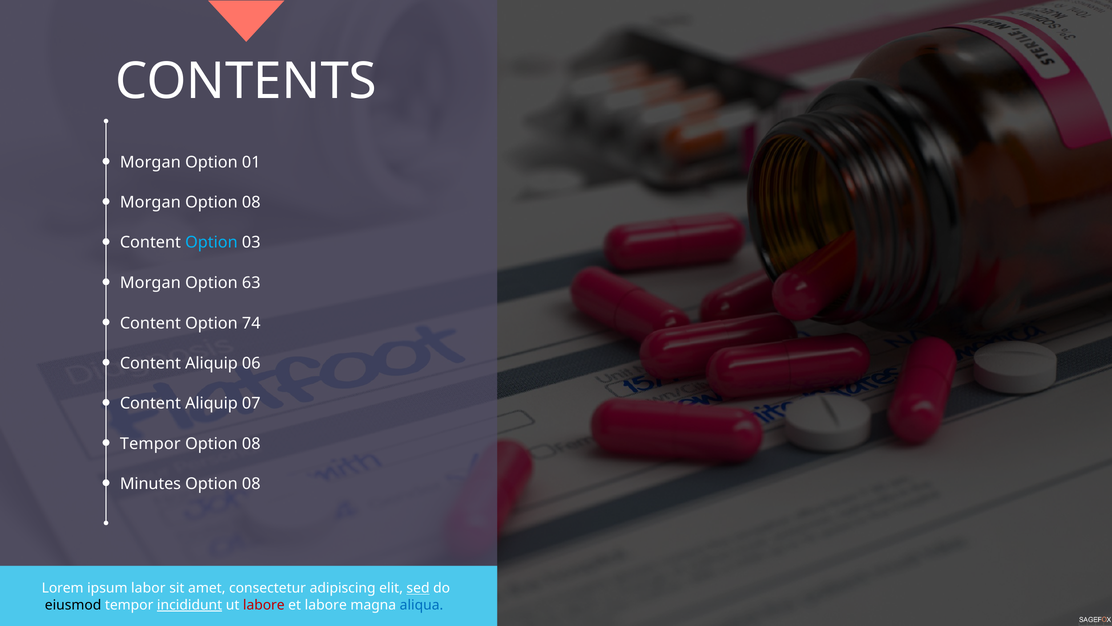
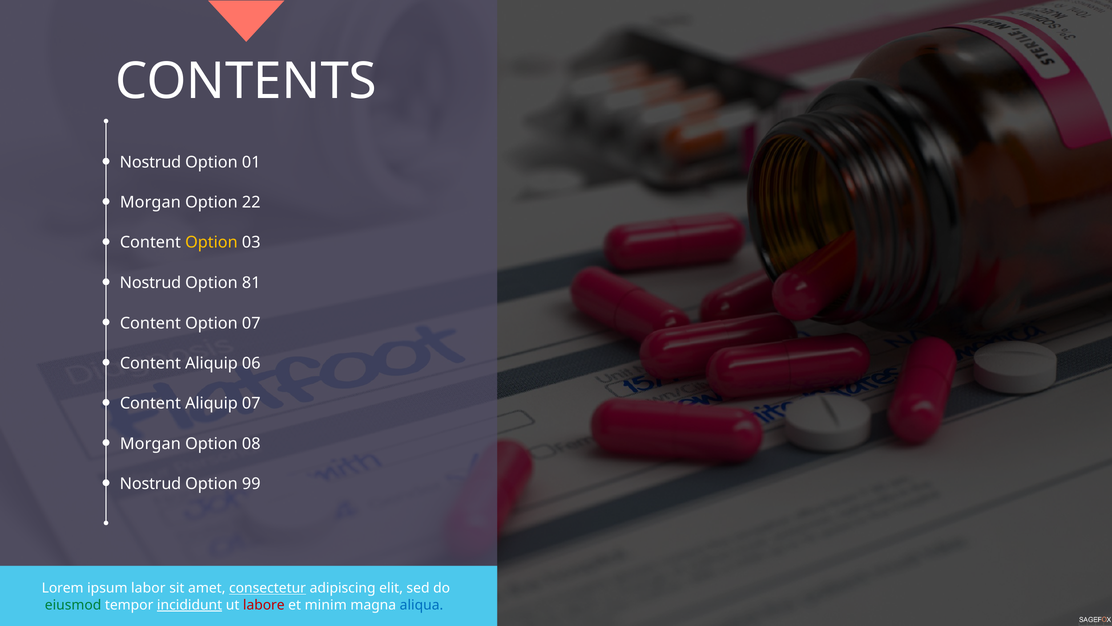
Morgan at (150, 162): Morgan -> Nostrud
08 at (251, 202): 08 -> 22
Option at (211, 242) colour: light blue -> yellow
Morgan at (150, 283): Morgan -> Nostrud
63: 63 -> 81
Option 74: 74 -> 07
Tempor at (150, 443): Tempor -> Morgan
Minutes at (150, 483): Minutes -> Nostrud
08 at (251, 483): 08 -> 99
consectetur underline: none -> present
sed underline: present -> none
eiusmod colour: black -> green
et labore: labore -> minim
